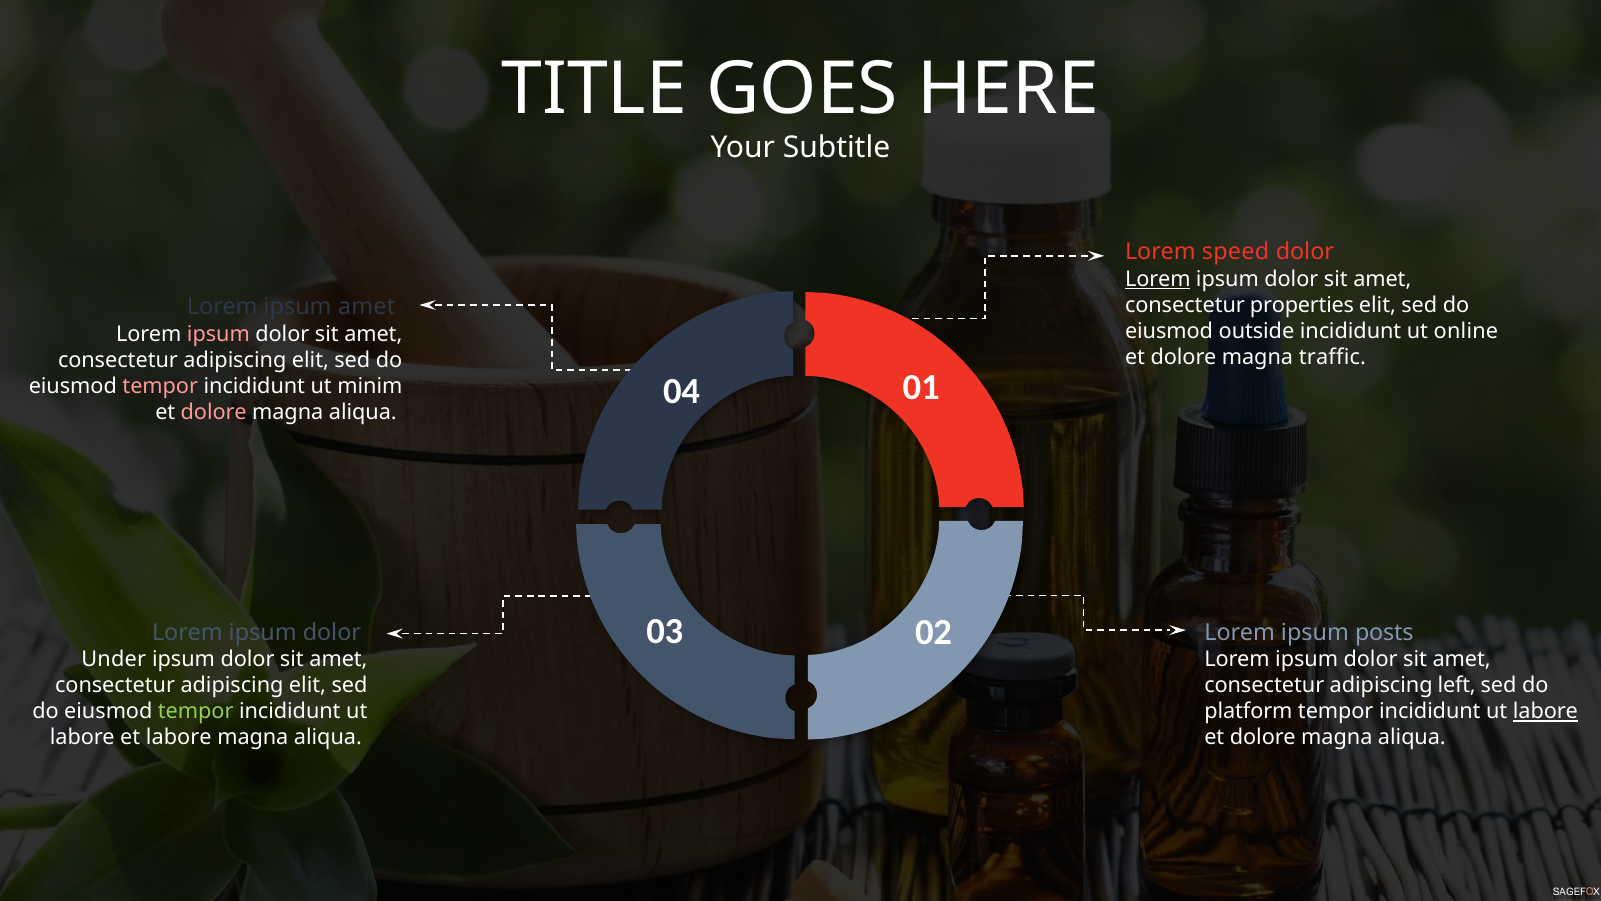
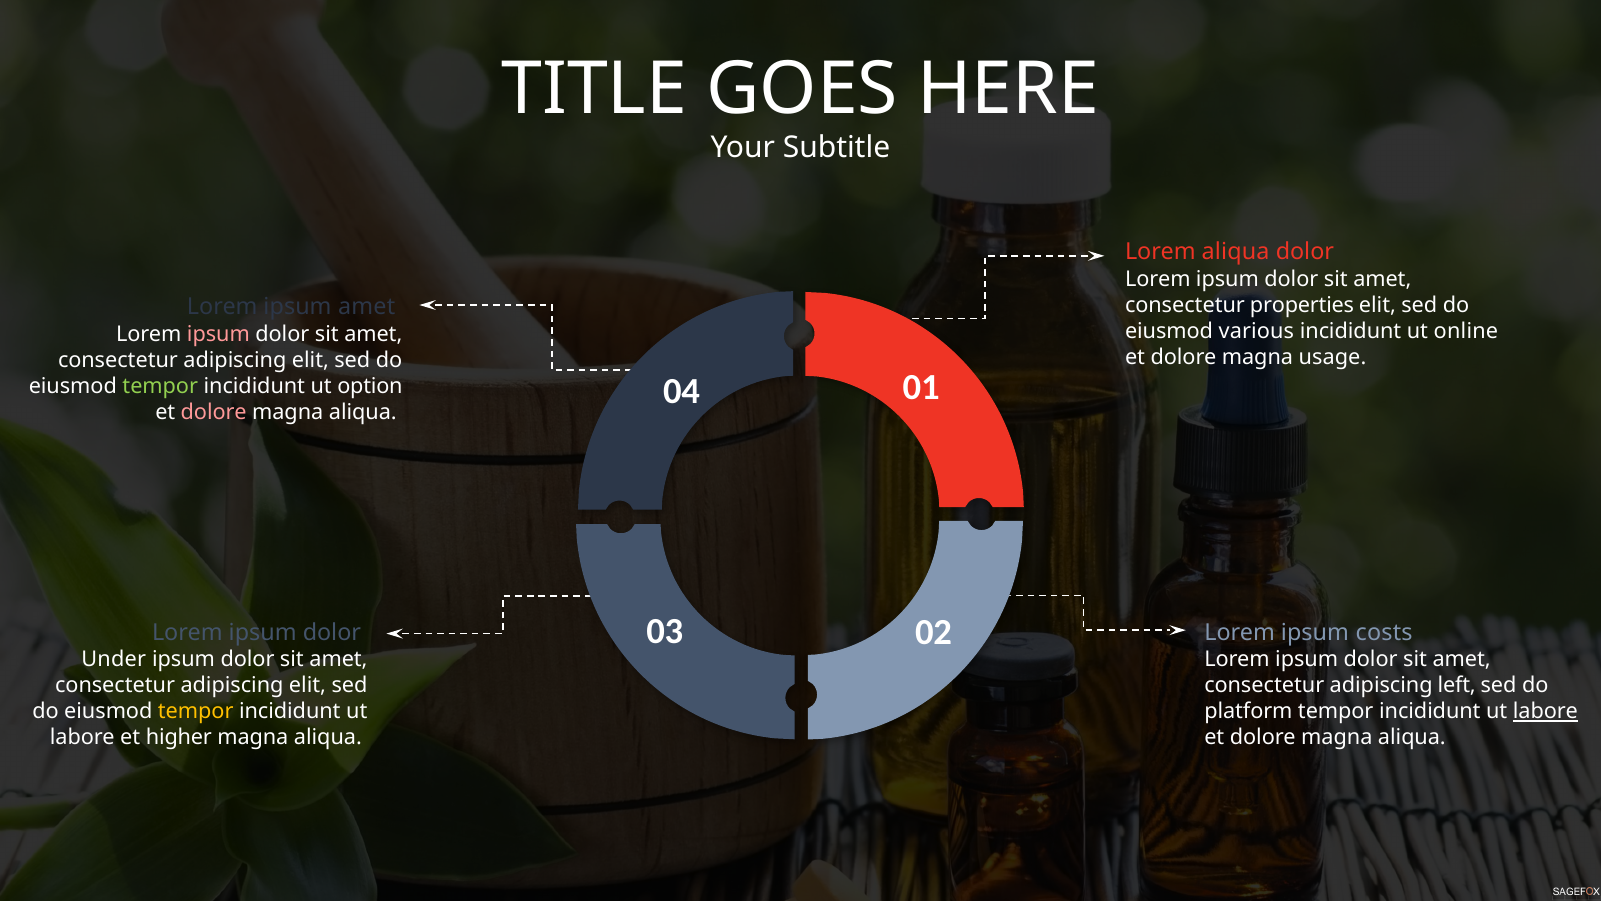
Lorem speed: speed -> aliqua
Lorem at (1158, 279) underline: present -> none
outside: outside -> various
traffic: traffic -> usage
tempor at (160, 386) colour: pink -> light green
minim: minim -> option
posts: posts -> costs
tempor at (196, 711) colour: light green -> yellow
et labore: labore -> higher
